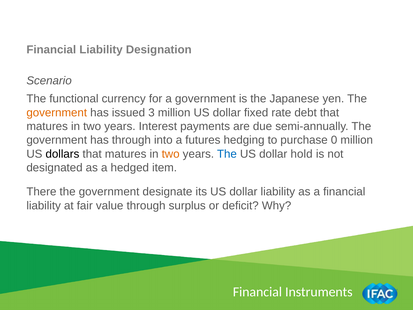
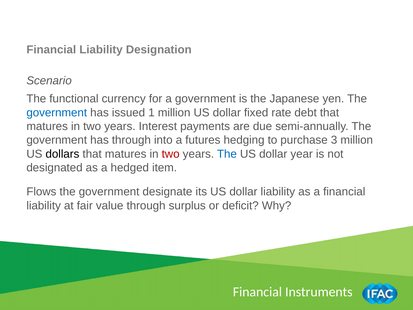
government at (57, 113) colour: orange -> blue
3: 3 -> 1
0: 0 -> 3
two at (171, 154) colour: orange -> red
hold: hold -> year
There: There -> Flows
